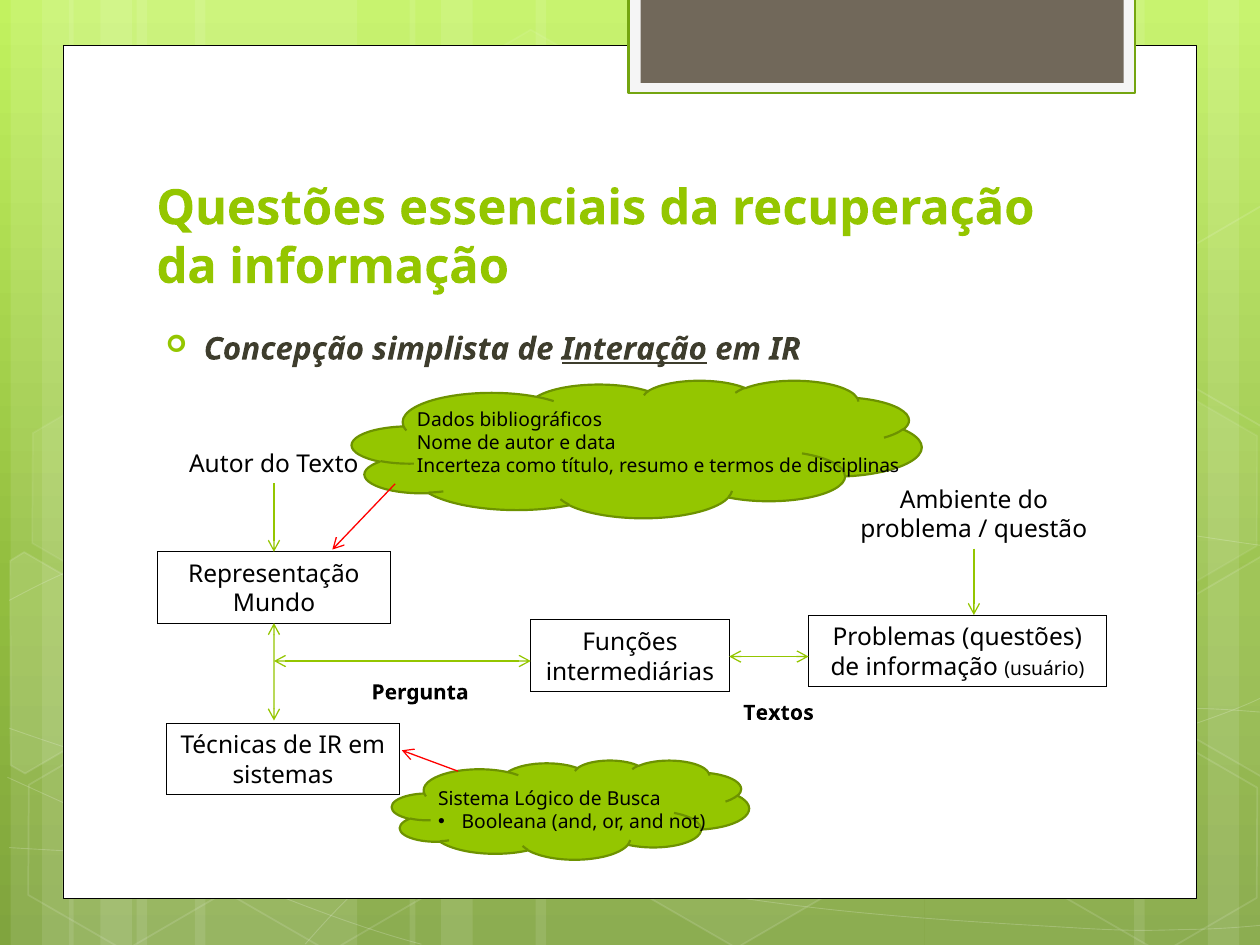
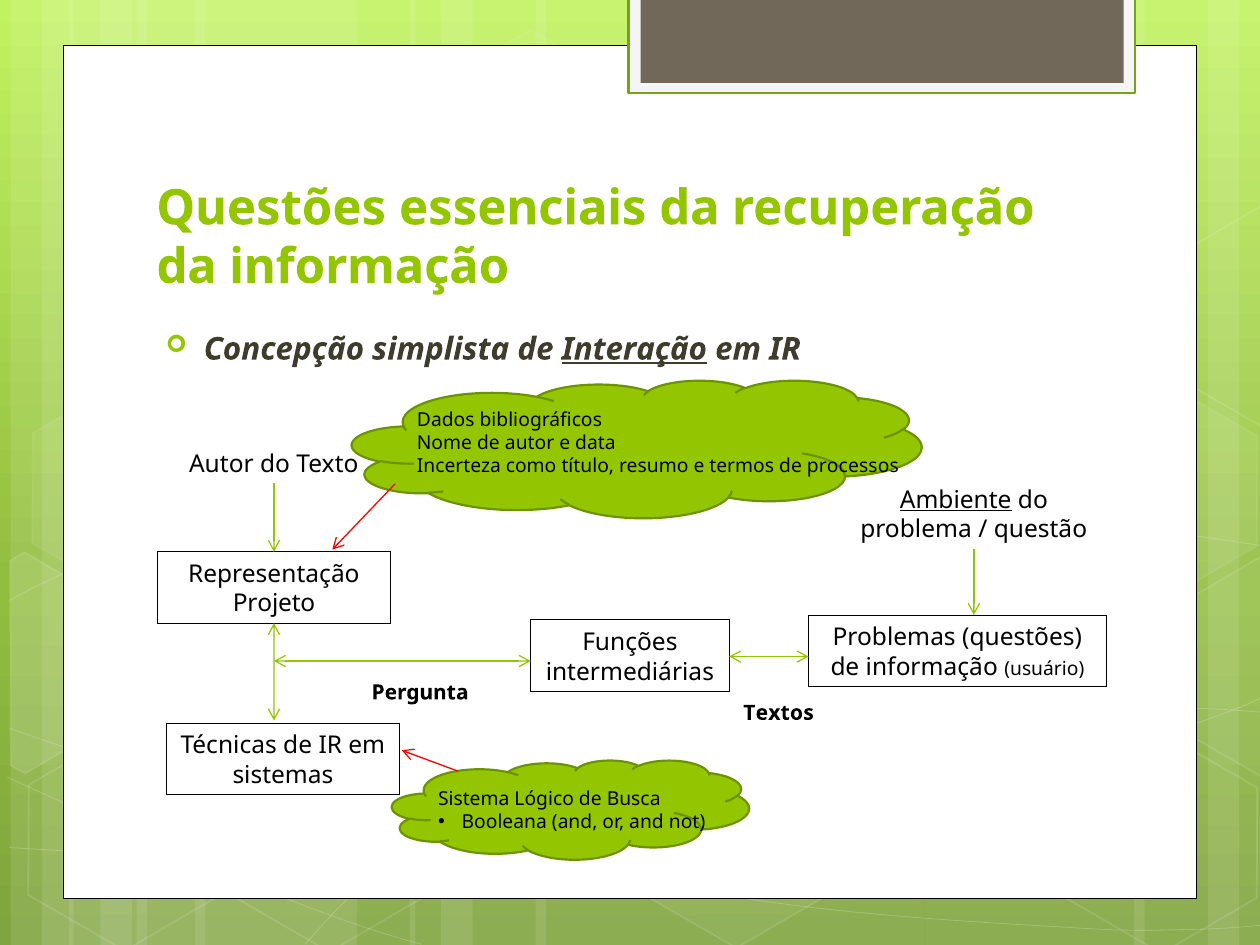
disciplinas: disciplinas -> processos
Ambiente underline: none -> present
Mundo: Mundo -> Projeto
